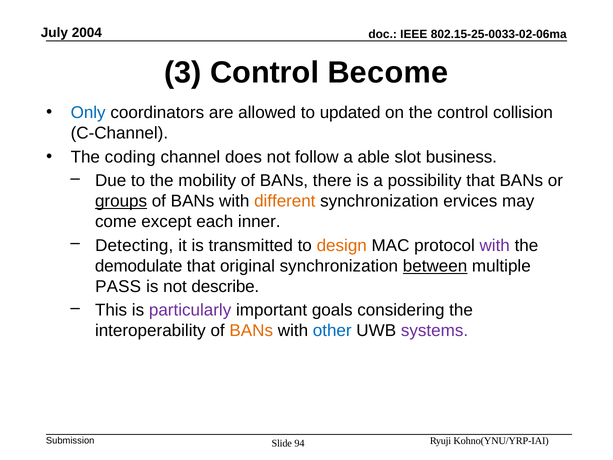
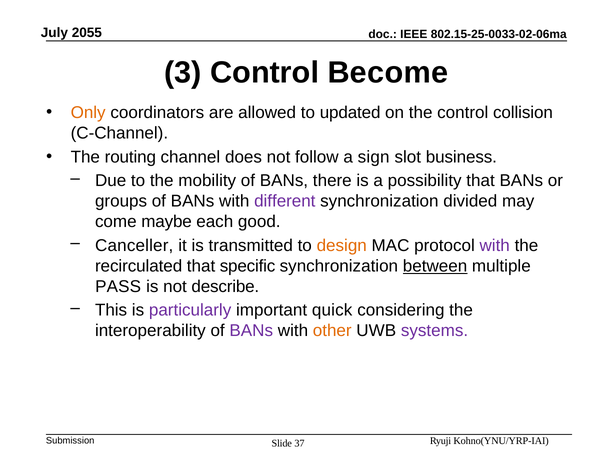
2004: 2004 -> 2055
Only colour: blue -> orange
coding: coding -> routing
able: able -> sign
groups underline: present -> none
different colour: orange -> purple
ervices: ervices -> divided
except: except -> maybe
inner: inner -> good
Detecting: Detecting -> Canceller
demodulate: demodulate -> recirculated
original: original -> specific
goals: goals -> quick
BANs at (251, 331) colour: orange -> purple
other colour: blue -> orange
94: 94 -> 37
